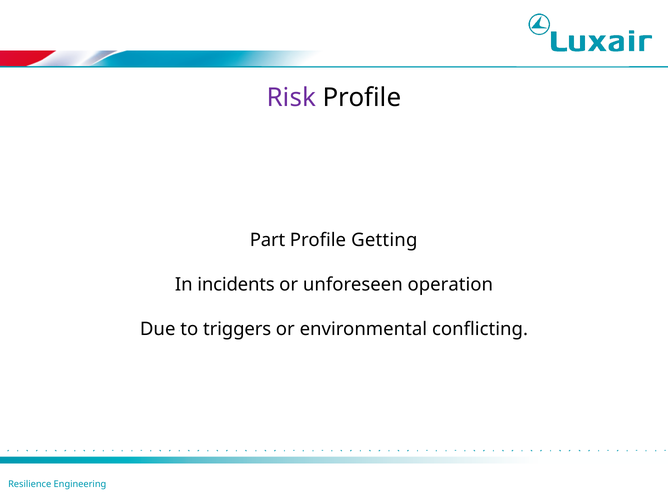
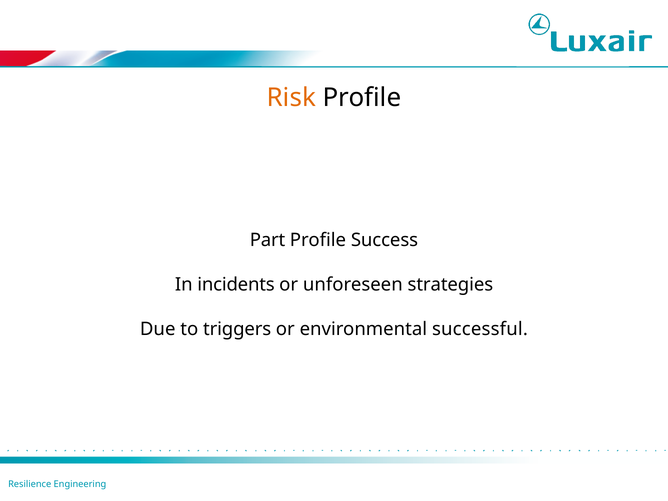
Risk colour: purple -> orange
Getting: Getting -> Success
operation: operation -> strategies
conflicting: conflicting -> successful
